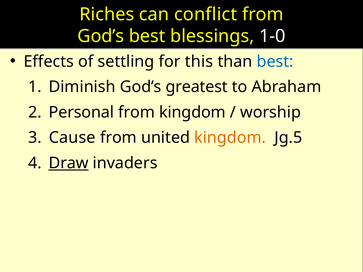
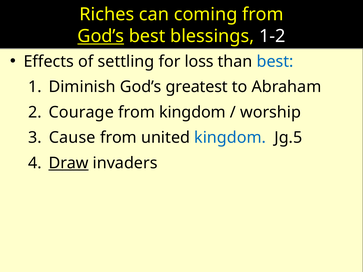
conflict: conflict -> coming
God’s at (101, 36) underline: none -> present
1-0: 1-0 -> 1-2
this: this -> loss
Personal: Personal -> Courage
kingdom at (230, 138) colour: orange -> blue
